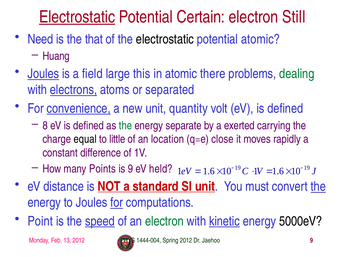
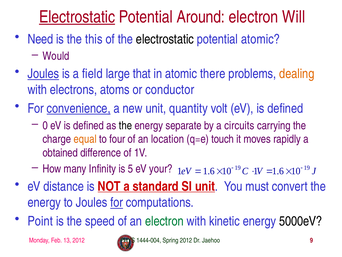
Certain: Certain -> Around
Still: Still -> Will
that: that -> this
Huang: Huang -> Would
this: this -> that
dealing colour: green -> orange
electrons underline: present -> none
separated: separated -> conductor
8: 8 -> 0
the at (125, 125) colour: green -> black
exerted: exerted -> circuits
equal colour: black -> orange
little: little -> four
close: close -> touch
constant: constant -> obtained
Points: Points -> Infinity
is 9: 9 -> 5
held: held -> your
the at (318, 186) underline: present -> none
speed underline: present -> none
kinetic underline: present -> none
